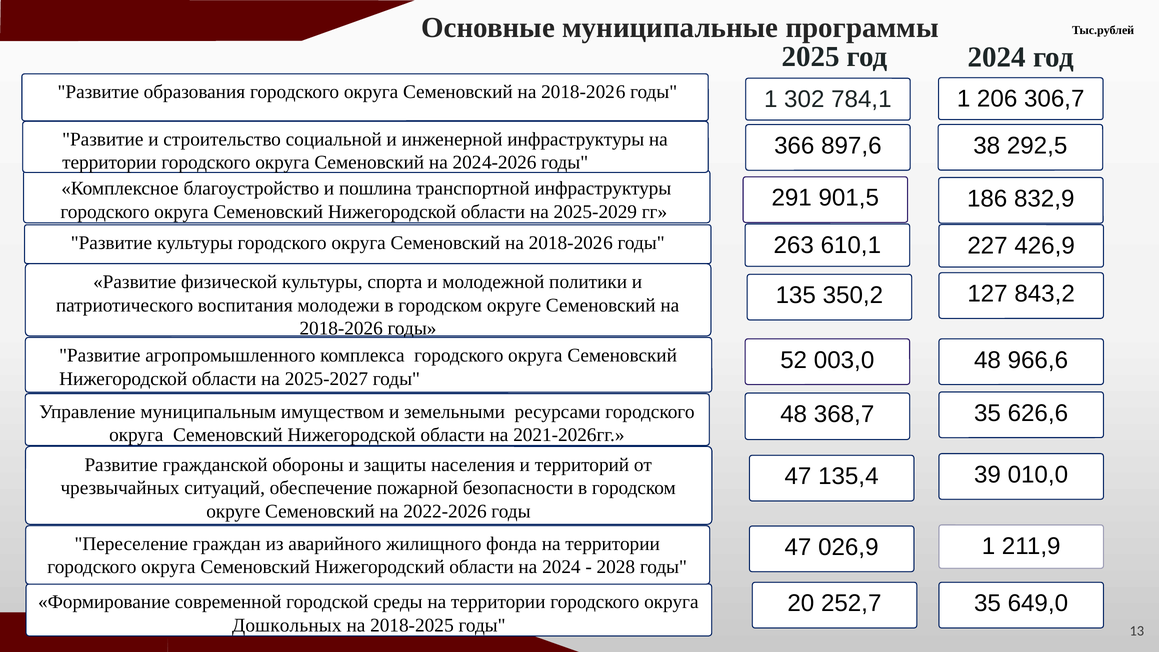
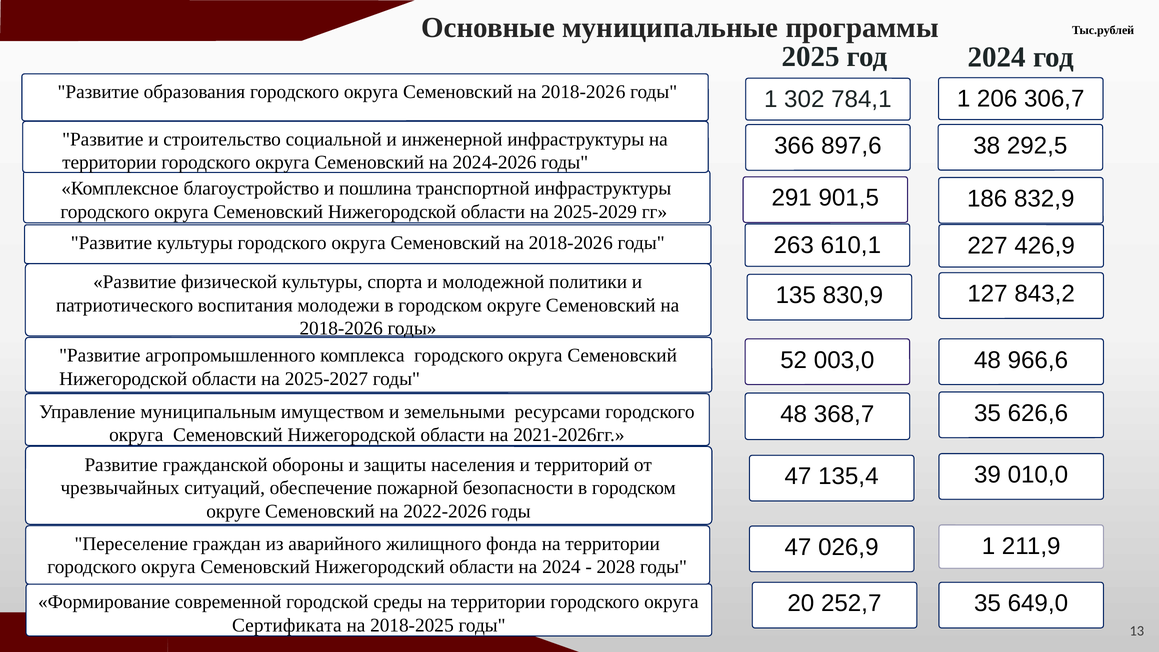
350,2: 350,2 -> 830,9
Дошкольных: Дошкольных -> Сертификата
